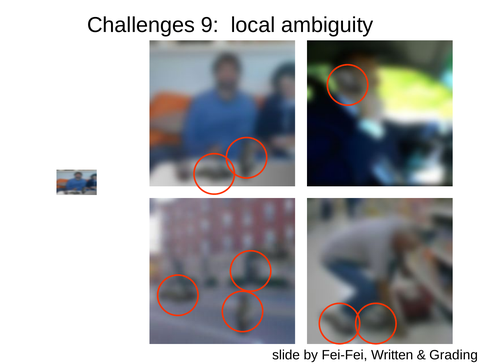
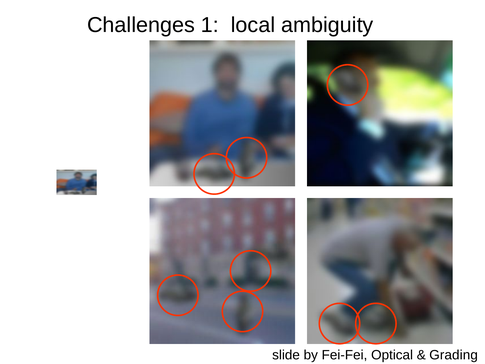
9: 9 -> 1
Written: Written -> Optical
